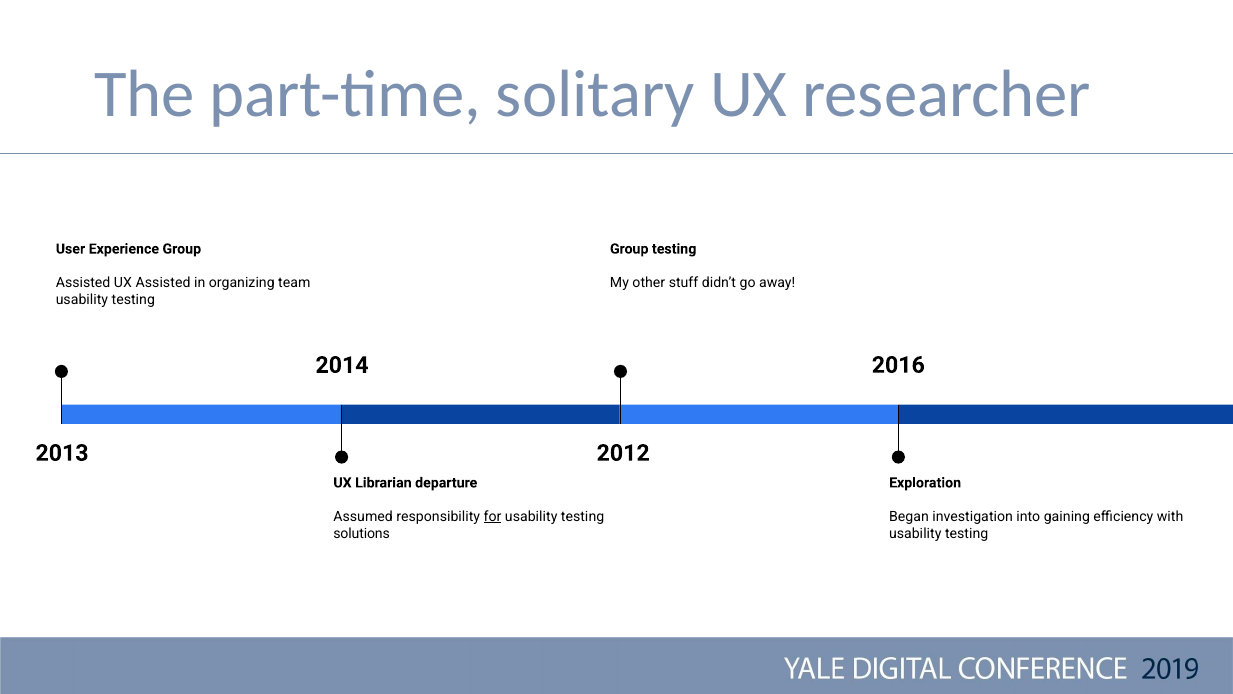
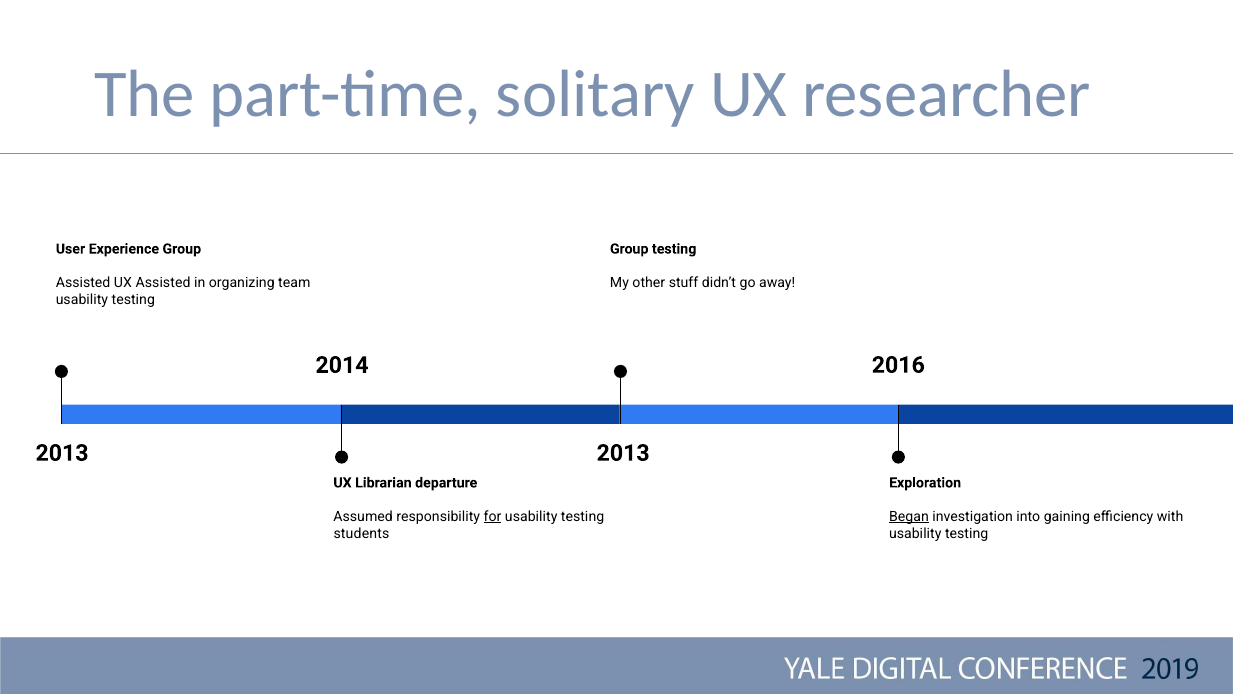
2012 at (623, 453): 2012 -> 2013
Began underline: none -> present
solutions: solutions -> students
